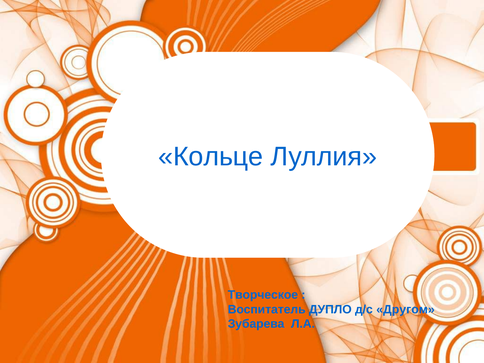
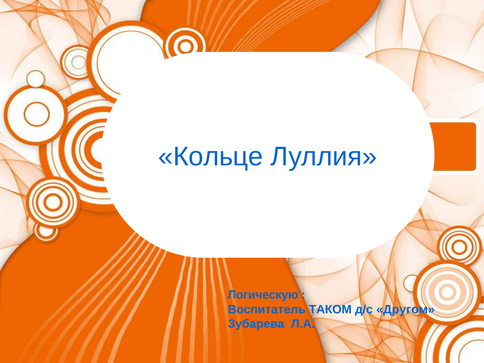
Творческое: Творческое -> Логическую
ДУПЛО: ДУПЛО -> ТАКОМ
